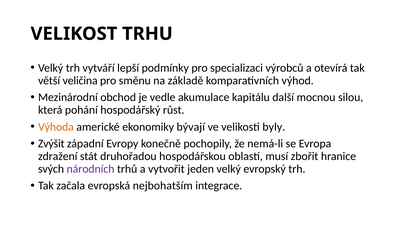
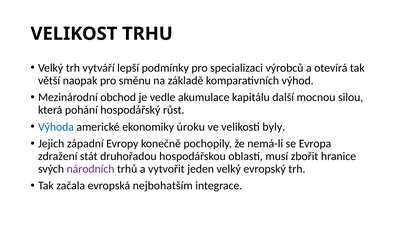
veličina: veličina -> naopak
Výhoda colour: orange -> blue
bývají: bývají -> úroku
Zvýšit: Zvýšit -> Jejich
